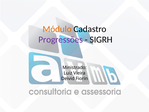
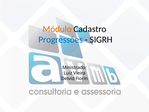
Progressões colour: purple -> blue
